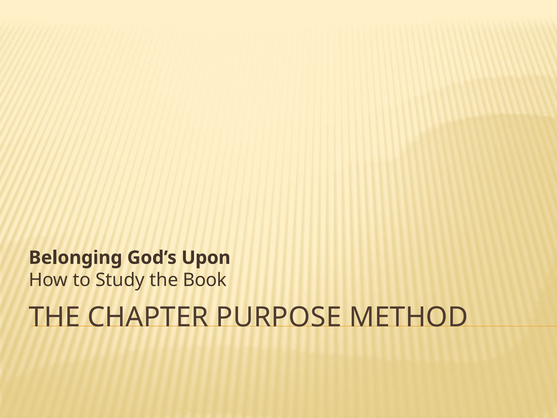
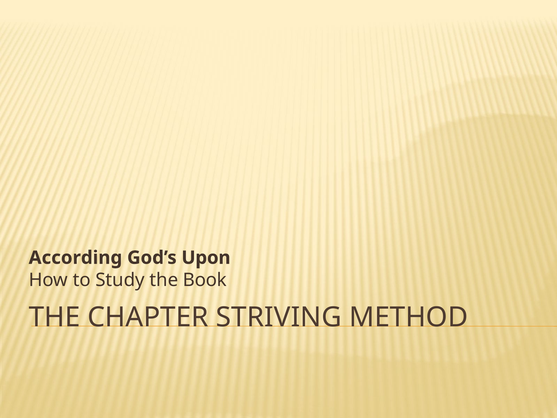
Belonging: Belonging -> According
PURPOSE: PURPOSE -> STRIVING
